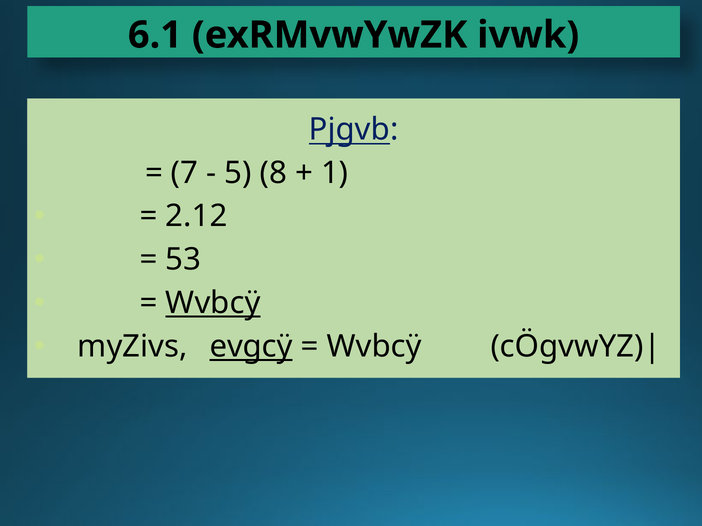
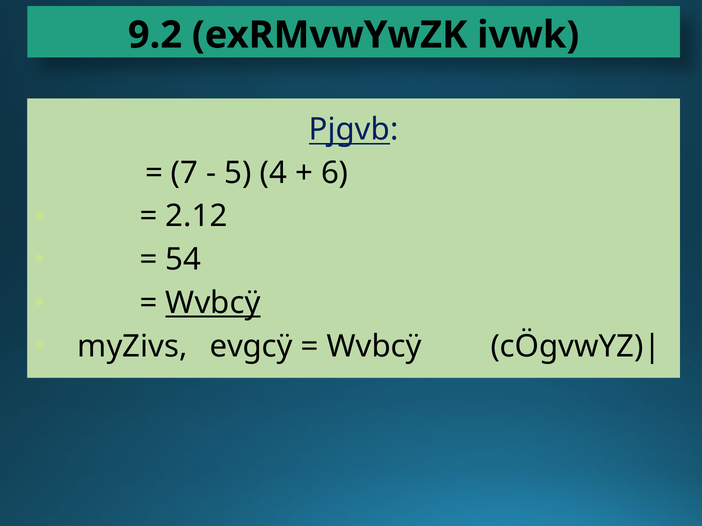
6.1: 6.1 -> 9.2
8: 8 -> 4
1: 1 -> 6
53: 53 -> 54
evgcÿ underline: present -> none
